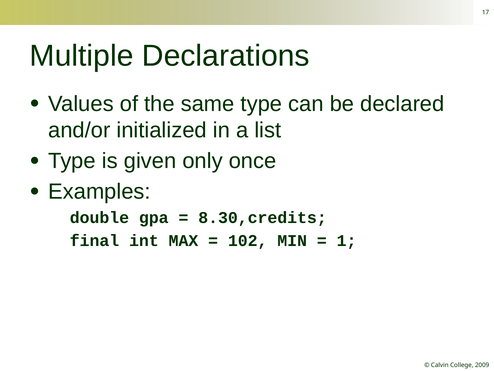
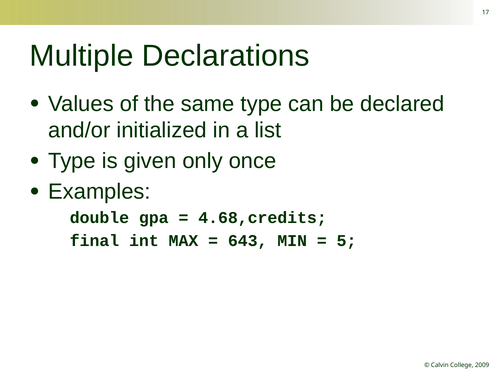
8.30,credits: 8.30,credits -> 4.68,credits
102: 102 -> 643
1: 1 -> 5
